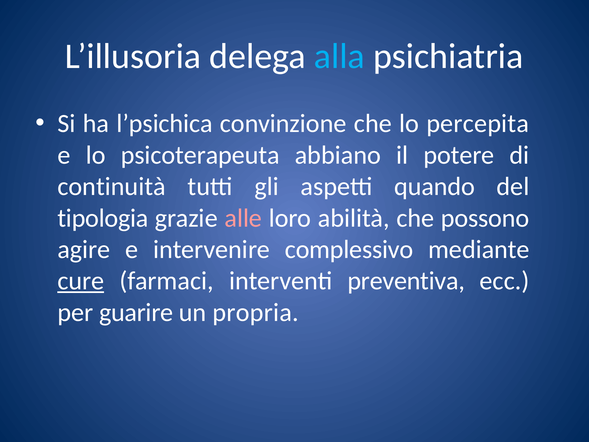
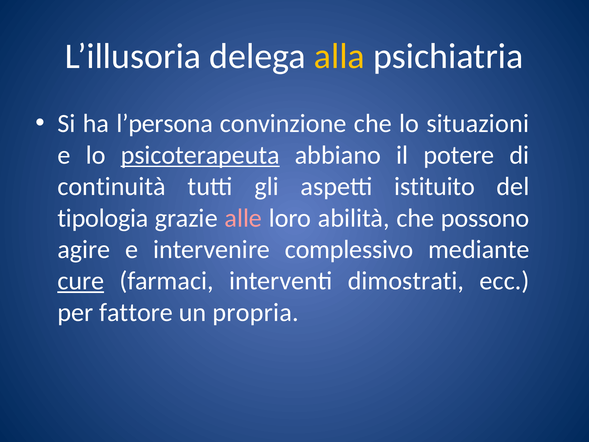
alla colour: light blue -> yellow
l’psichica: l’psichica -> l’persona
percepita: percepita -> situazioni
psicoterapeuta underline: none -> present
quando: quando -> istituito
preventiva: preventiva -> dimostrati
guarire: guarire -> fattore
